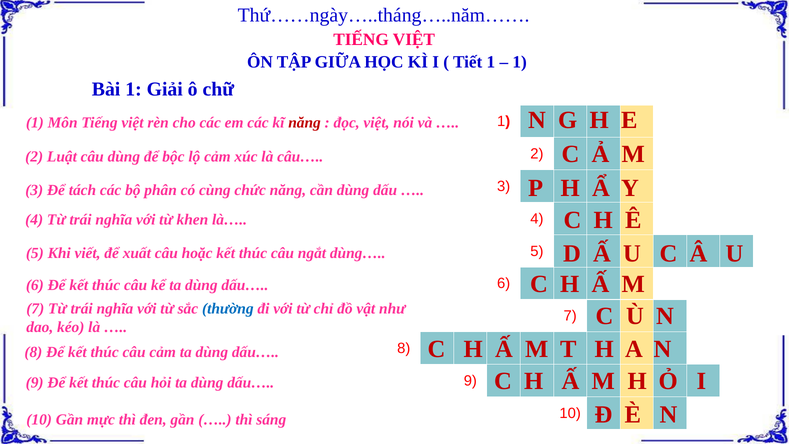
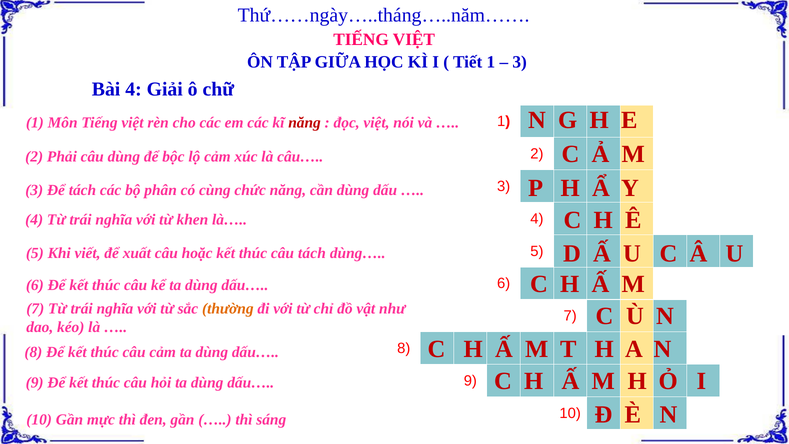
1 at (520, 62): 1 -> 3
Bài 1: 1 -> 4
Luật: Luật -> Phải
câu ngắt: ngắt -> tách
thường colour: blue -> orange
